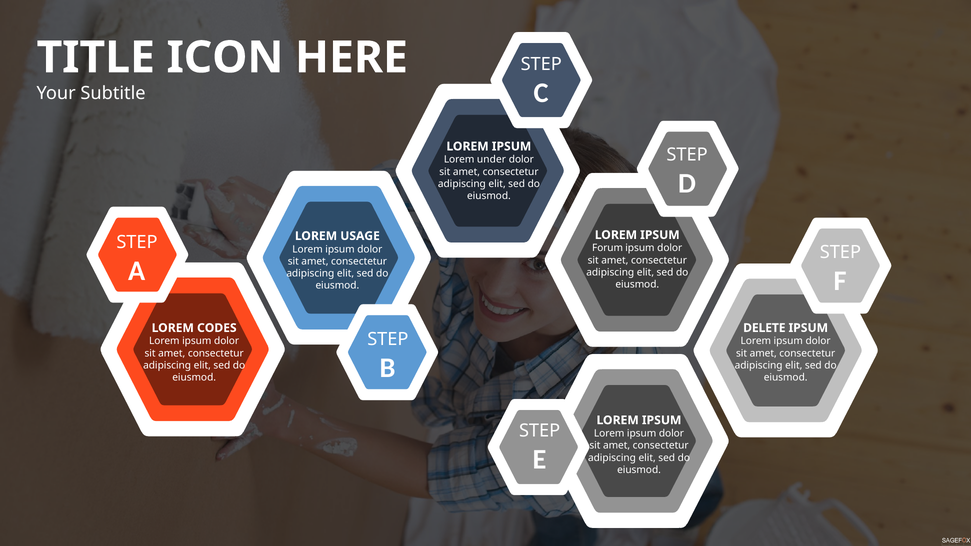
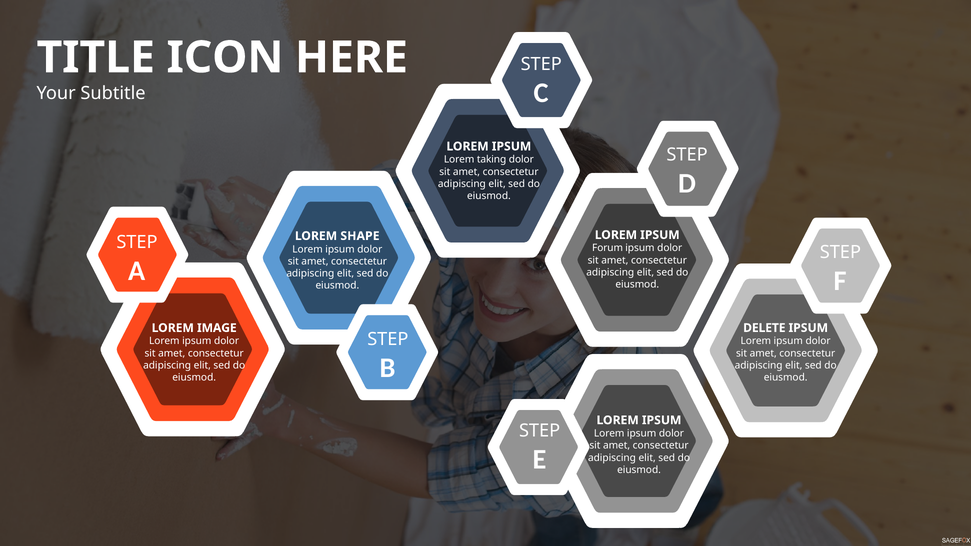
under: under -> taking
USAGE: USAGE -> SHAPE
CODES: CODES -> IMAGE
